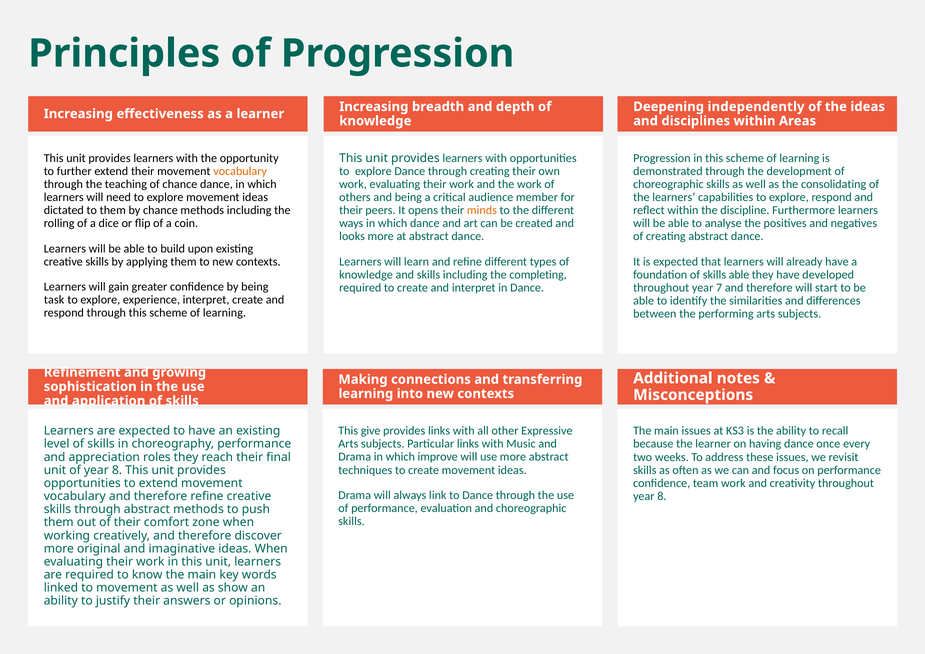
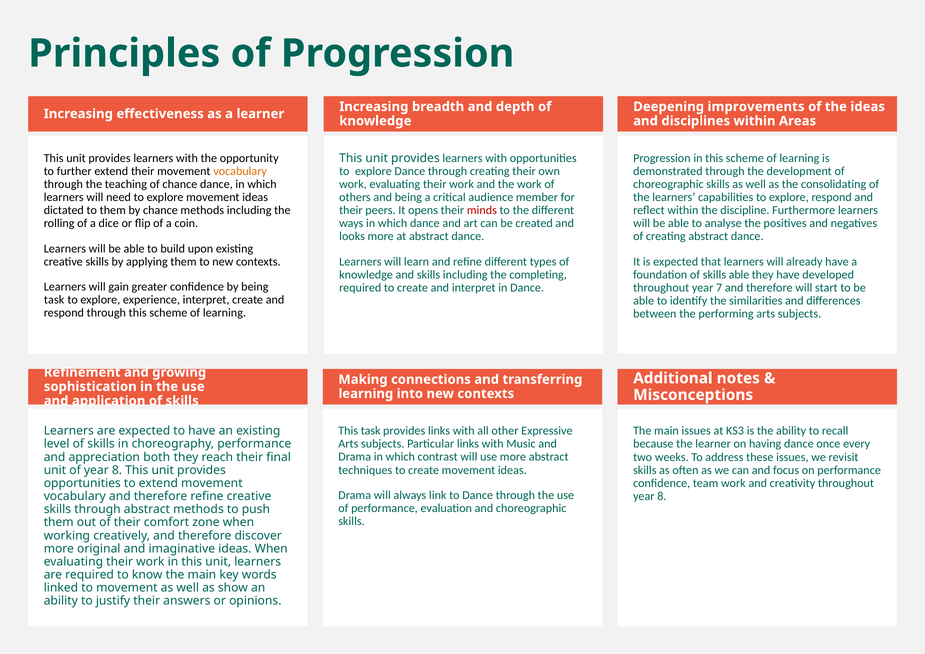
independently: independently -> improvements
minds colour: orange -> red
This give: give -> task
improve: improve -> contrast
roles: roles -> both
